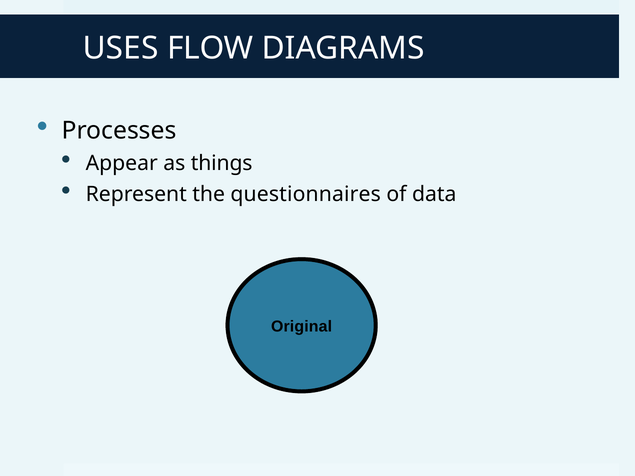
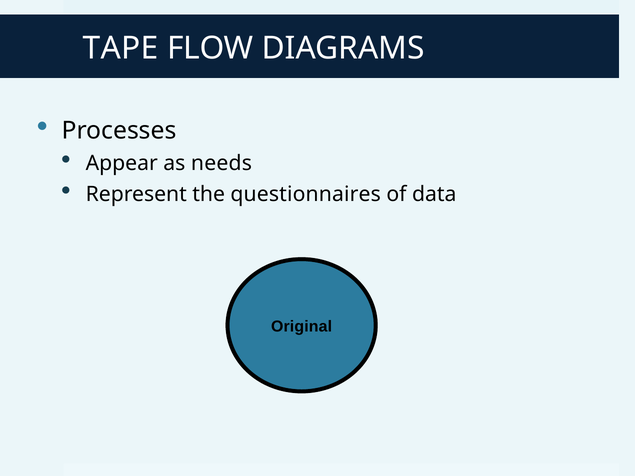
USES: USES -> TAPE
things: things -> needs
